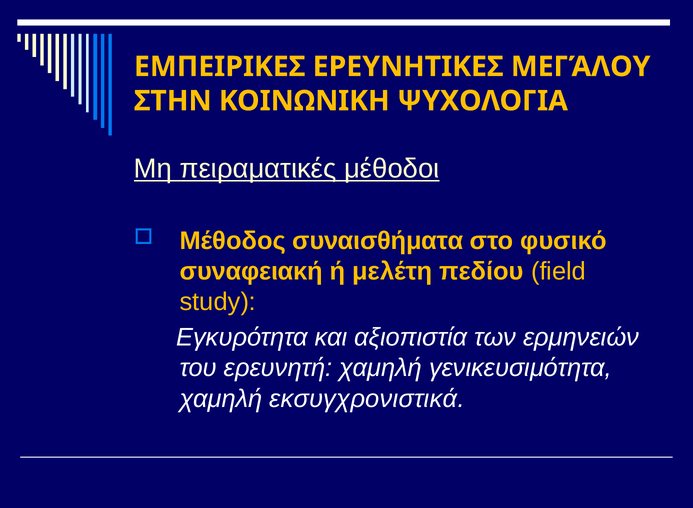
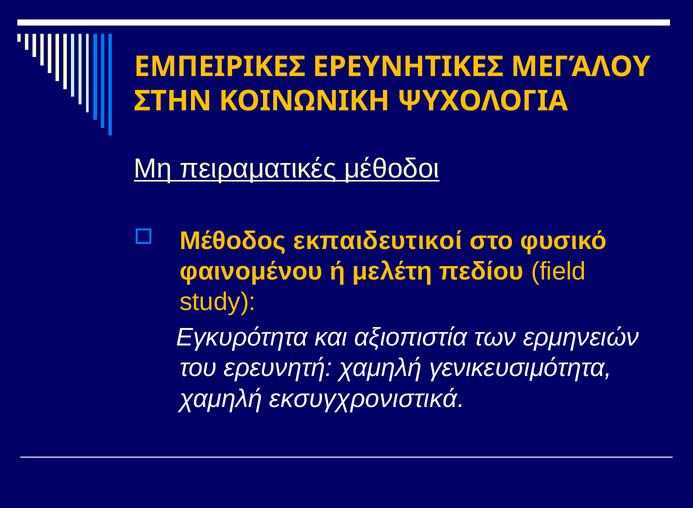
συναισθήματα: συναισθήματα -> εκπαιδευτικοί
συναφειακή: συναφειακή -> φαινομένου
